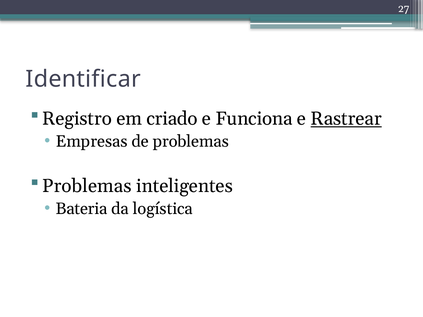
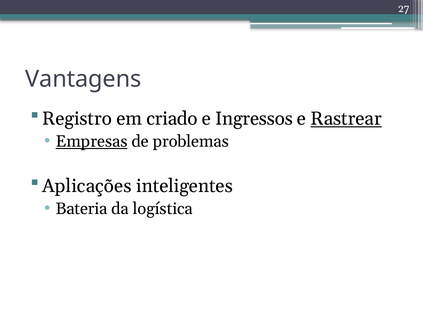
Identificar: Identificar -> Vantagens
Funciona: Funciona -> Ingressos
Empresas underline: none -> present
Problemas at (87, 186): Problemas -> Aplicações
